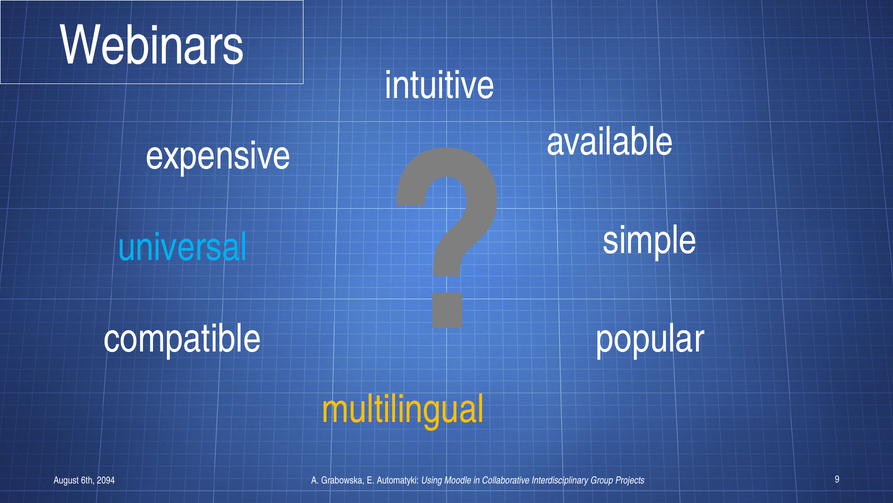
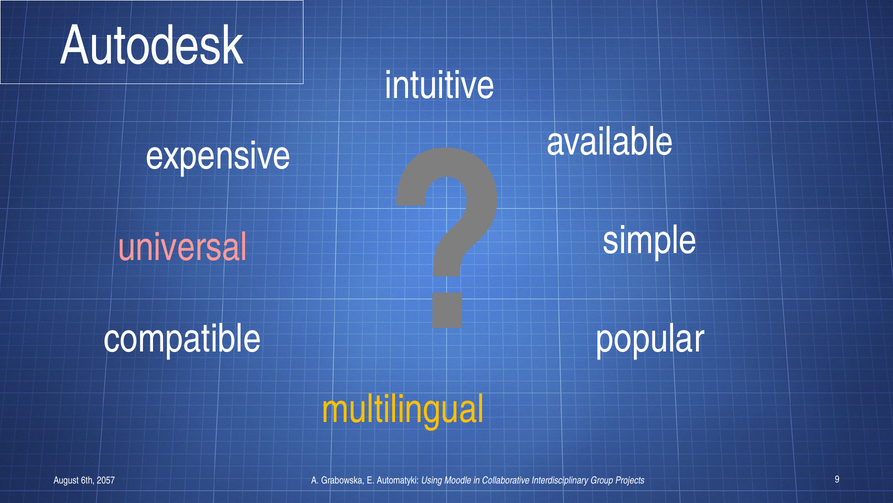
Webinars: Webinars -> Autodesk
universal colour: light blue -> pink
2094: 2094 -> 2057
